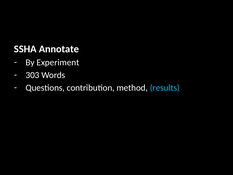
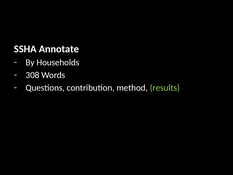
Experiment: Experiment -> Households
303: 303 -> 308
results colour: light blue -> light green
